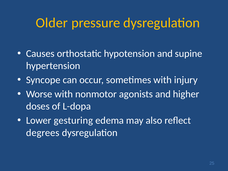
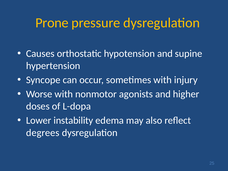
Older: Older -> Prone
gesturing: gesturing -> instability
